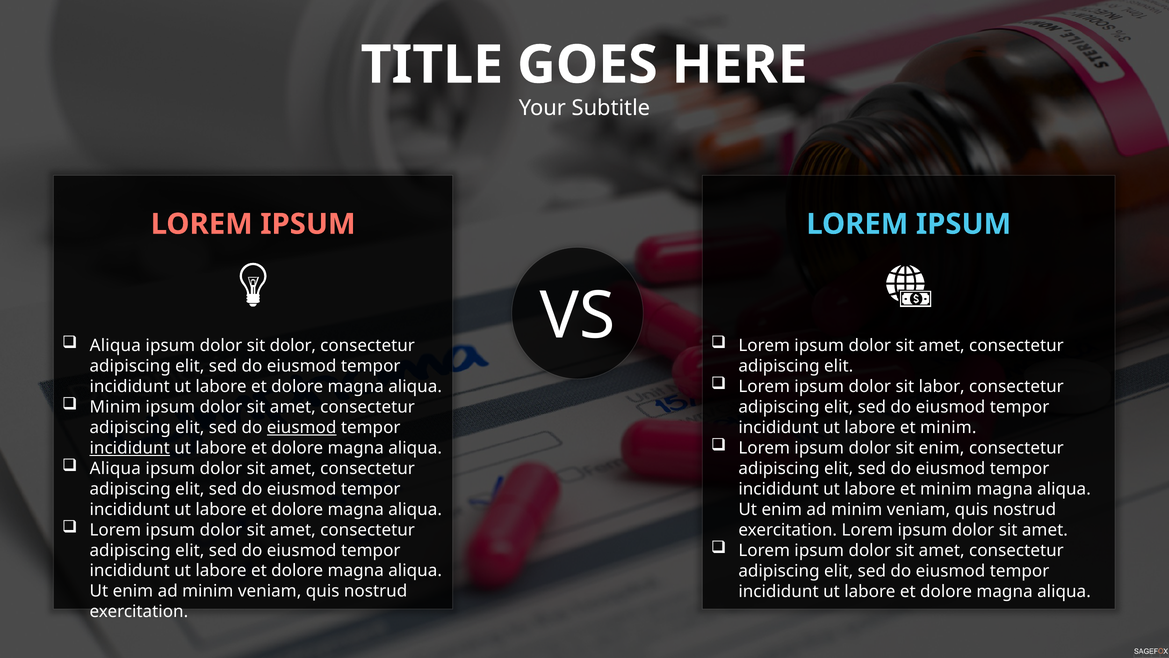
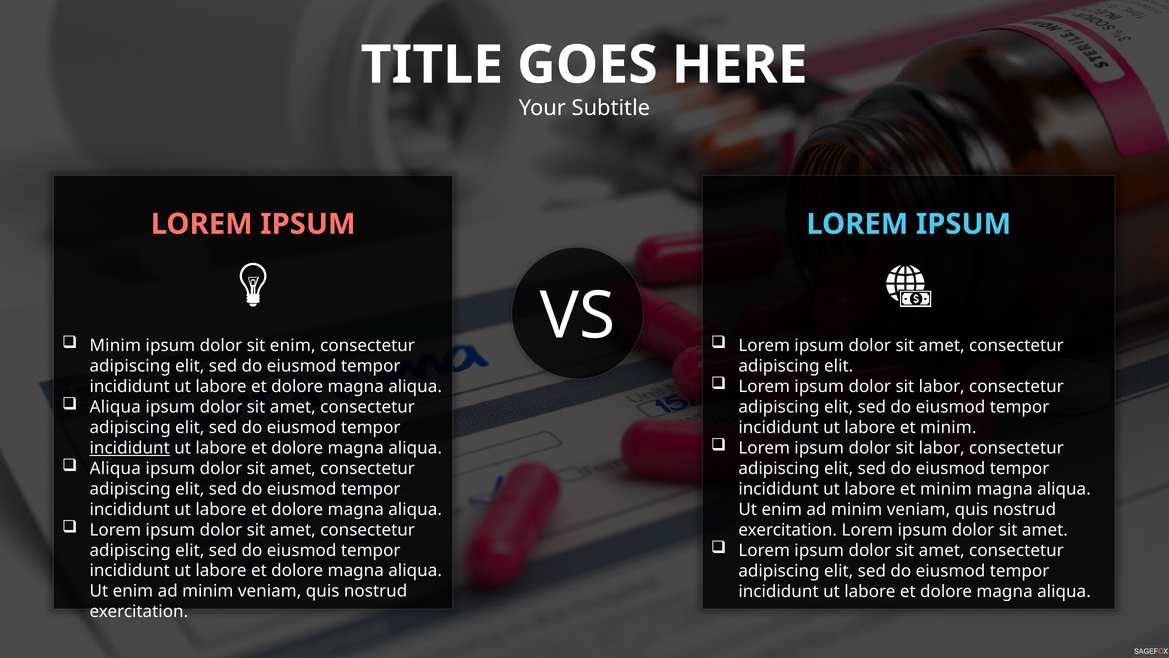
Aliqua at (115, 345): Aliqua -> Minim
sit dolor: dolor -> enim
Minim at (115, 407): Minim -> Aliqua
eiusmod at (302, 427) underline: present -> none
enim at (942, 448): enim -> labor
